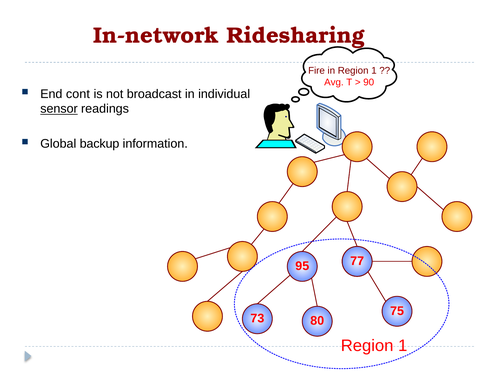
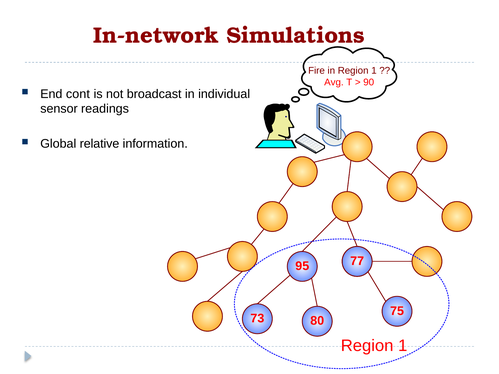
Ridesharing: Ridesharing -> Simulations
sensor underline: present -> none
backup: backup -> relative
